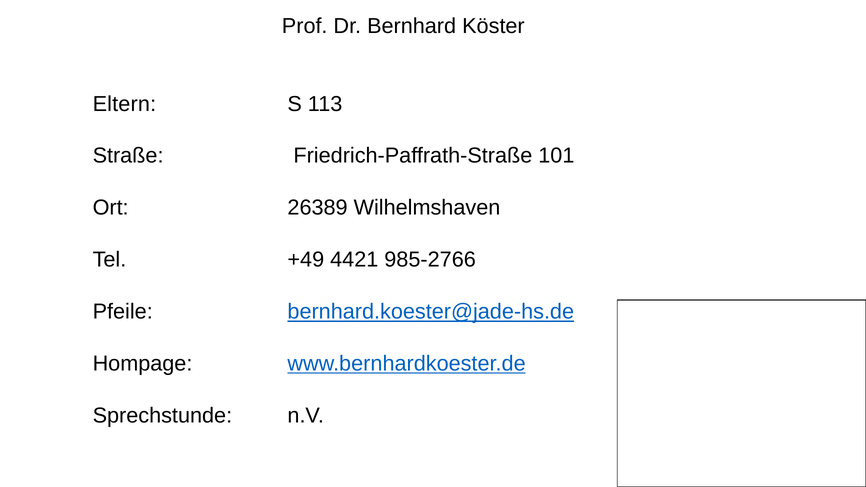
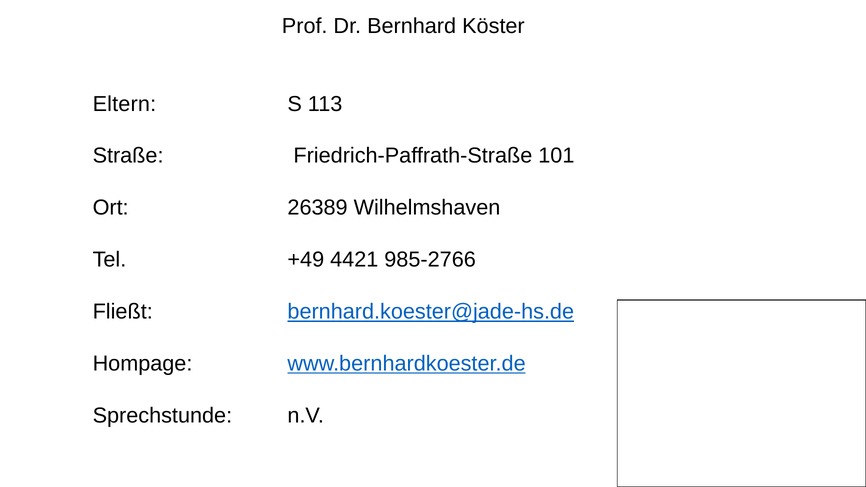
Pfeile: Pfeile -> Fließt
